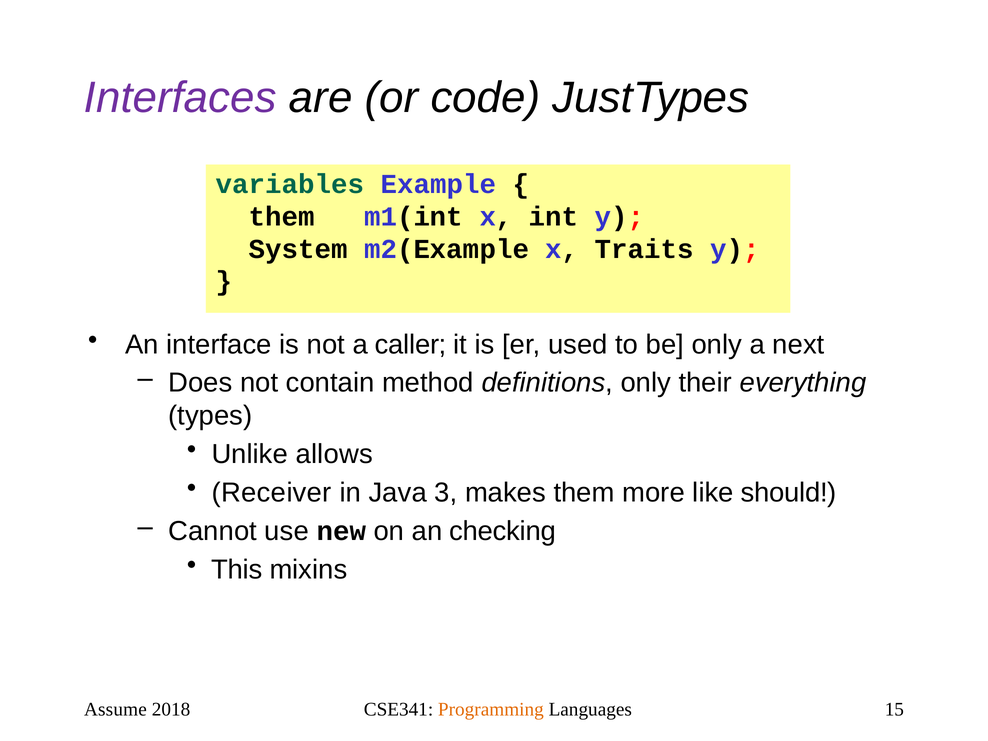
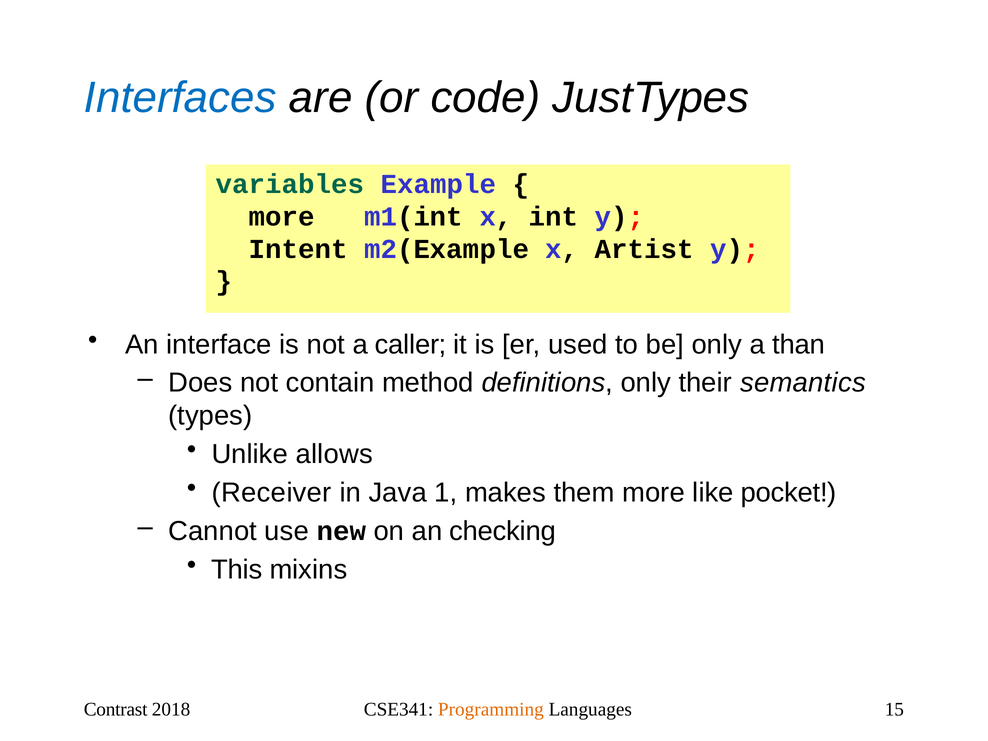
Interfaces colour: purple -> blue
them at (282, 217): them -> more
System: System -> Intent
Traits: Traits -> Artist
next: next -> than
everything: everything -> semantics
3: 3 -> 1
should: should -> pocket
Assume: Assume -> Contrast
